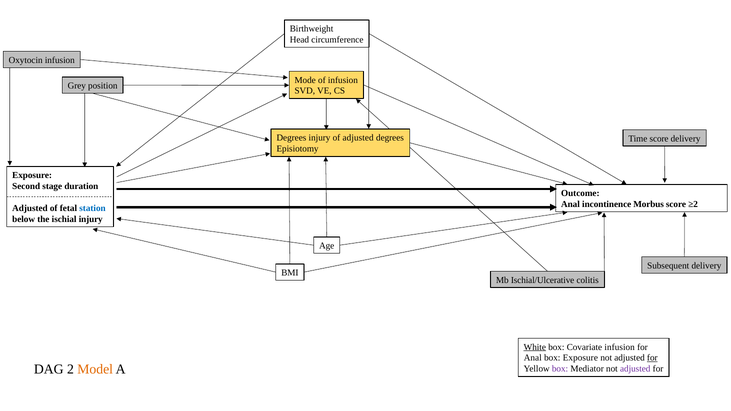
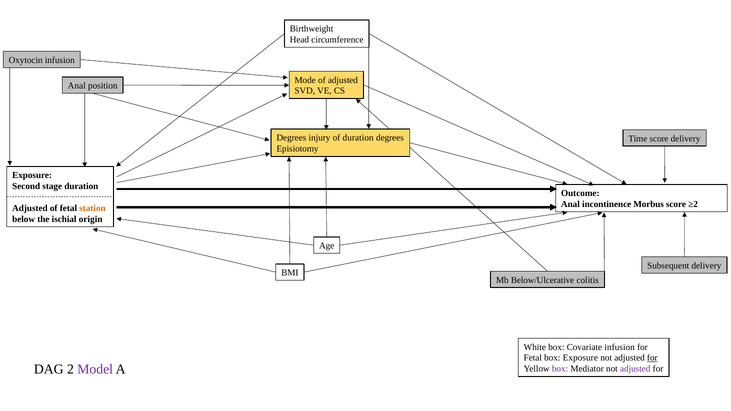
of infusion: infusion -> adjusted
Grey at (77, 86): Grey -> Anal
of adjusted: adjusted -> duration
station colour: blue -> orange
ischial injury: injury -> origin
Ischial/Ulcerative: Ischial/Ulcerative -> Below/Ulcerative
White underline: present -> none
Anal at (533, 358): Anal -> Fetal
Model colour: orange -> purple
